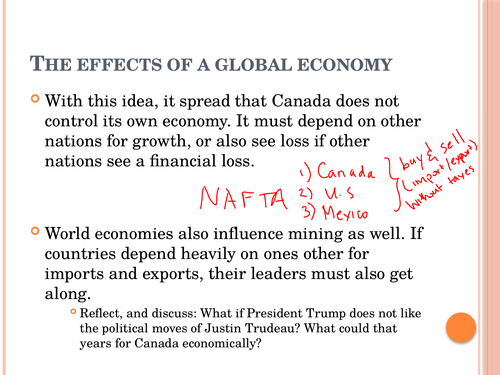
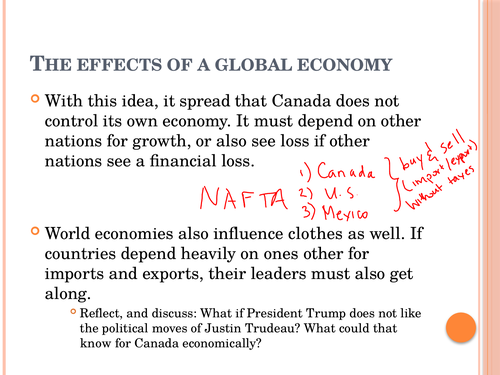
mining: mining -> clothes
years: years -> know
